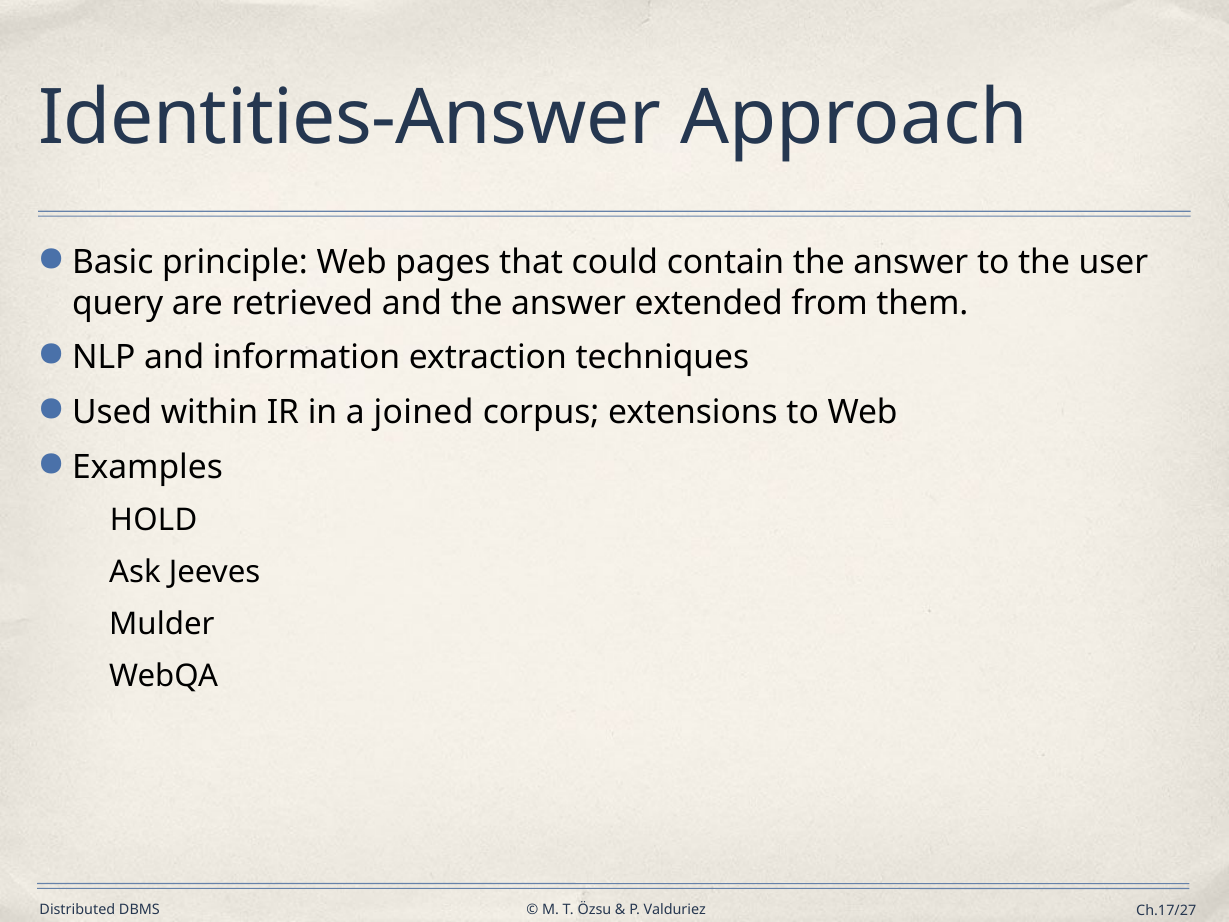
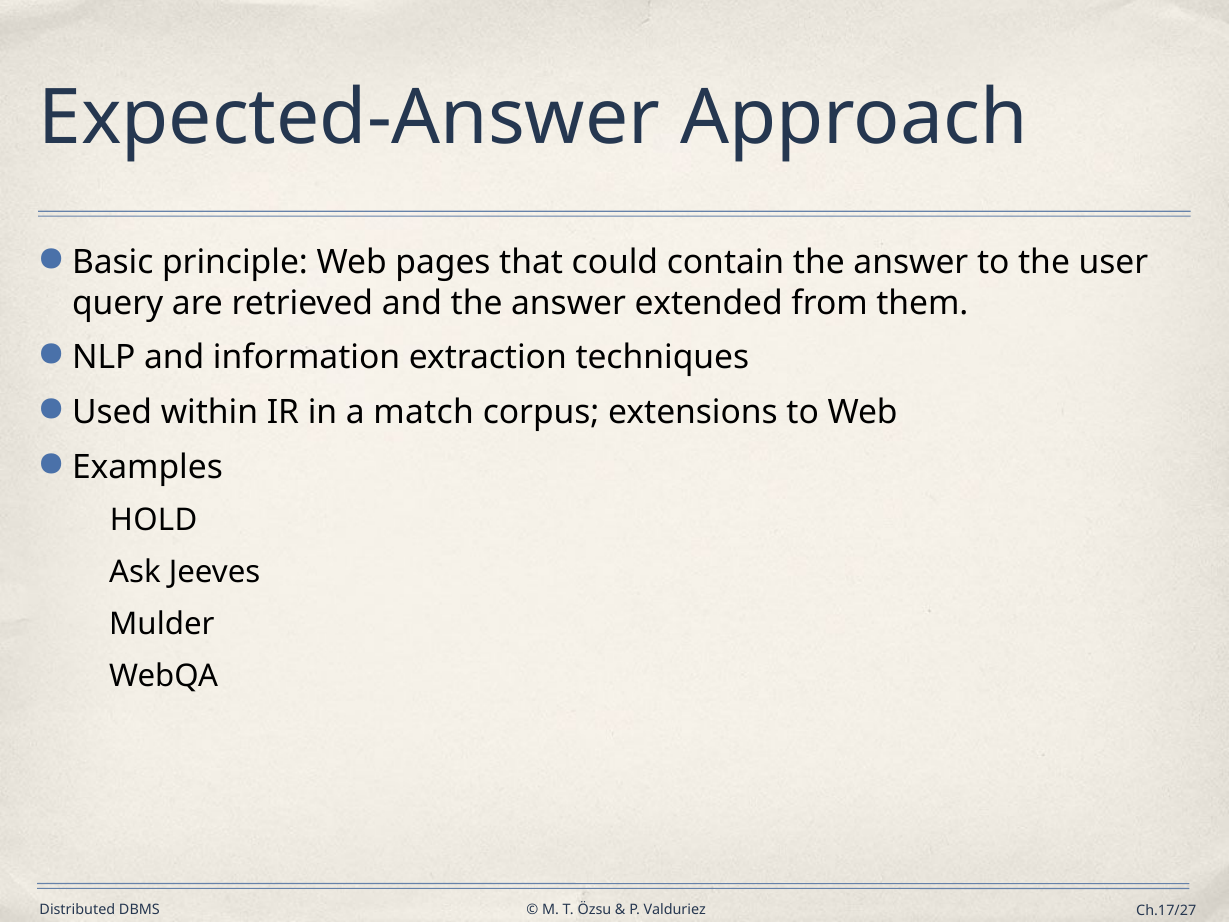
Identities-Answer: Identities-Answer -> Expected-Answer
joined: joined -> match
